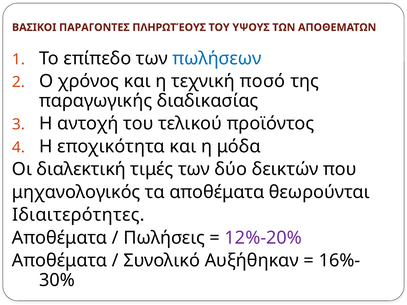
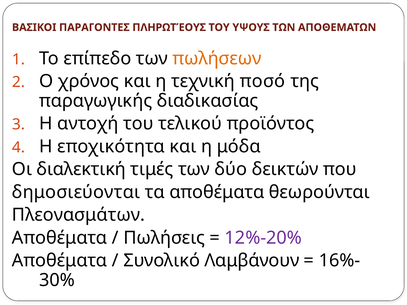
πωλήσεων colour: blue -> orange
μηχανολογικός: μηχανολογικός -> δημοσιεύονται
Ιδιαιτερότητες: Ιδιαιτερότητες -> Πλεονασμάτων
Αυξήθηκαν: Αυξήθηκαν -> Λαμβάνουν
